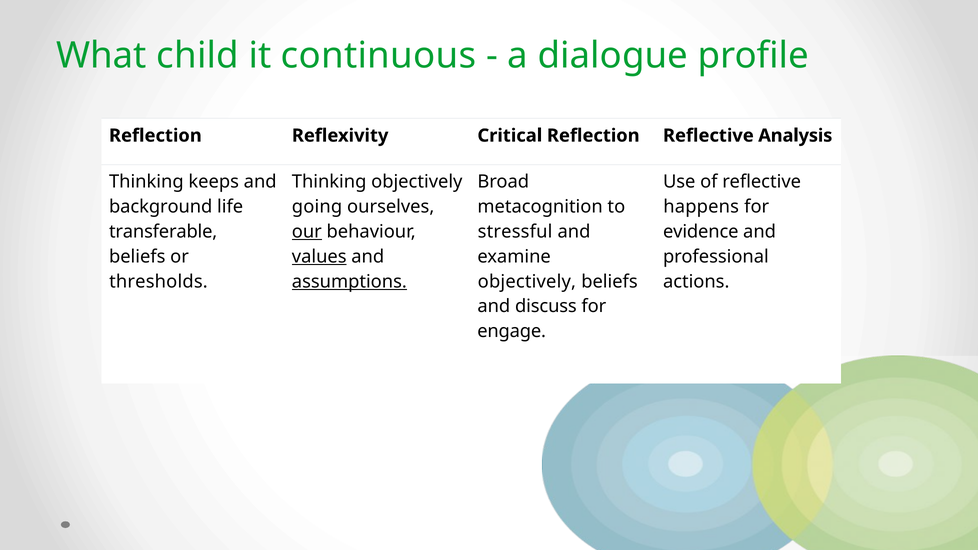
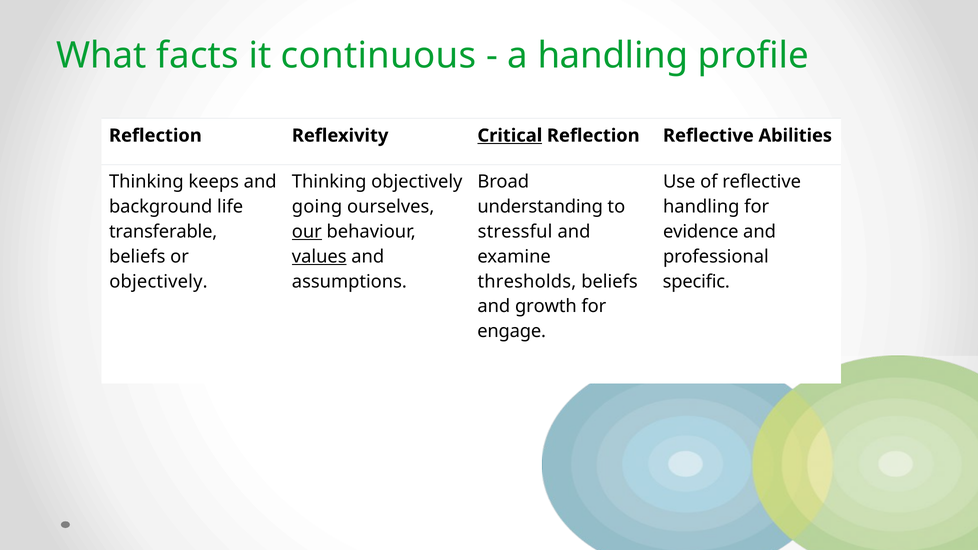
child: child -> facts
a dialogue: dialogue -> handling
Critical underline: none -> present
Analysis: Analysis -> Abilities
metacognition: metacognition -> understanding
happens at (701, 207): happens -> handling
thresholds at (158, 282): thresholds -> objectively
assumptions underline: present -> none
objectively at (527, 282): objectively -> thresholds
actions: actions -> specific
discuss: discuss -> growth
